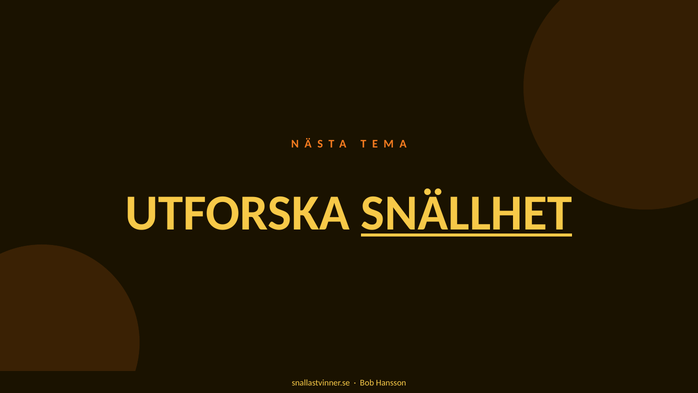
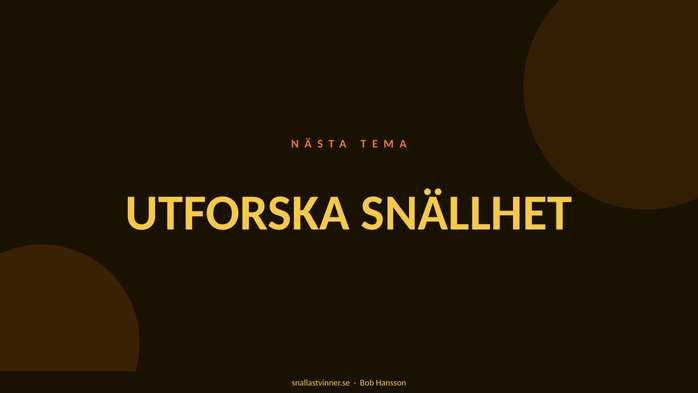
SNÄLLHET underline: present -> none
